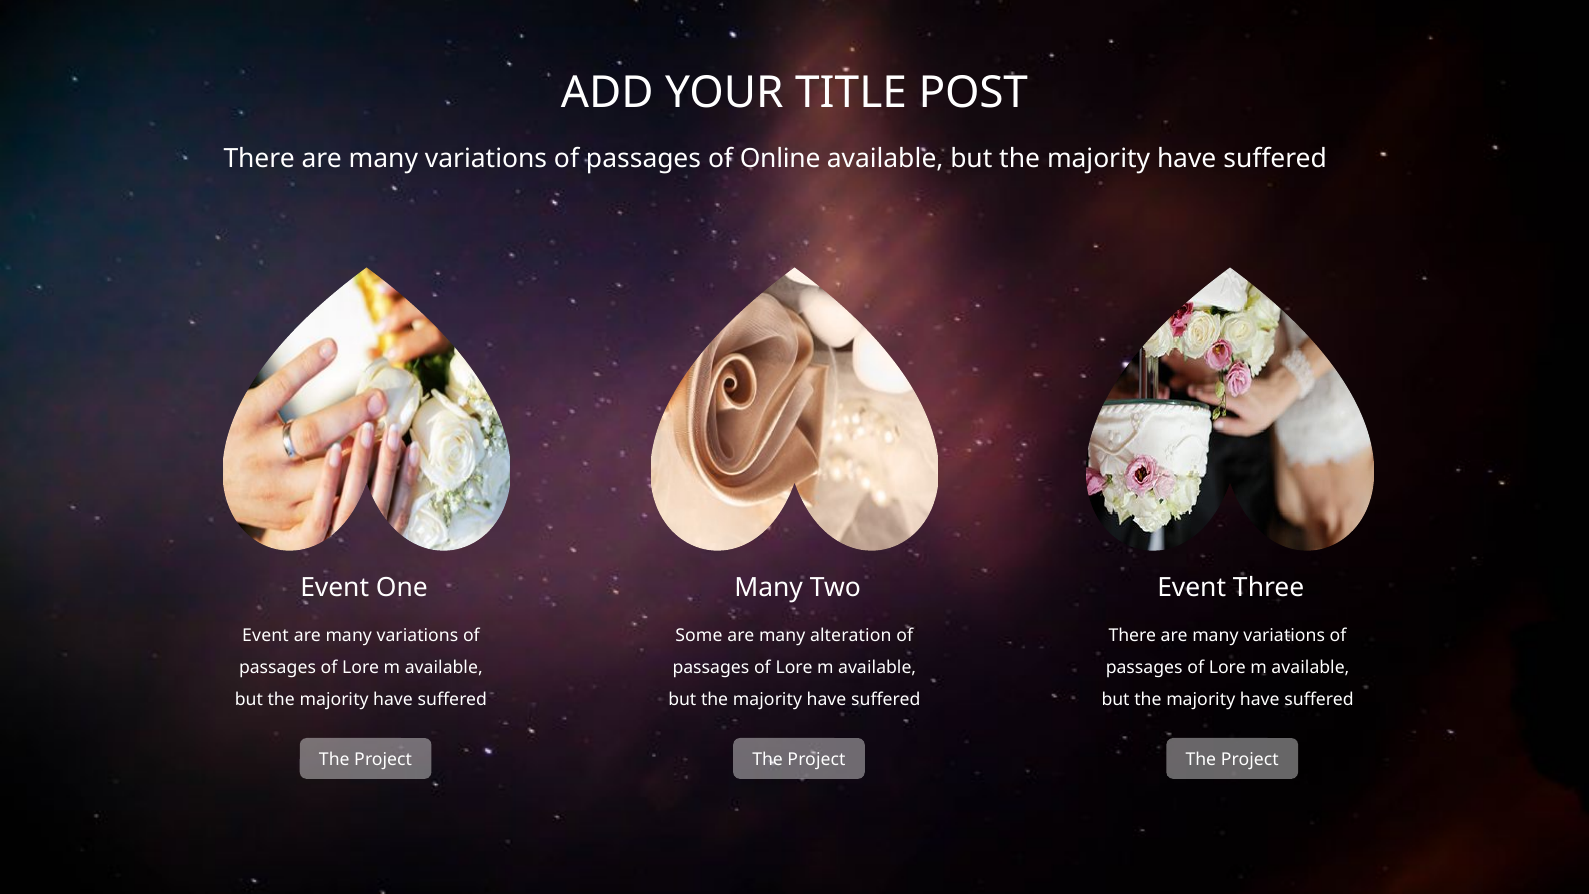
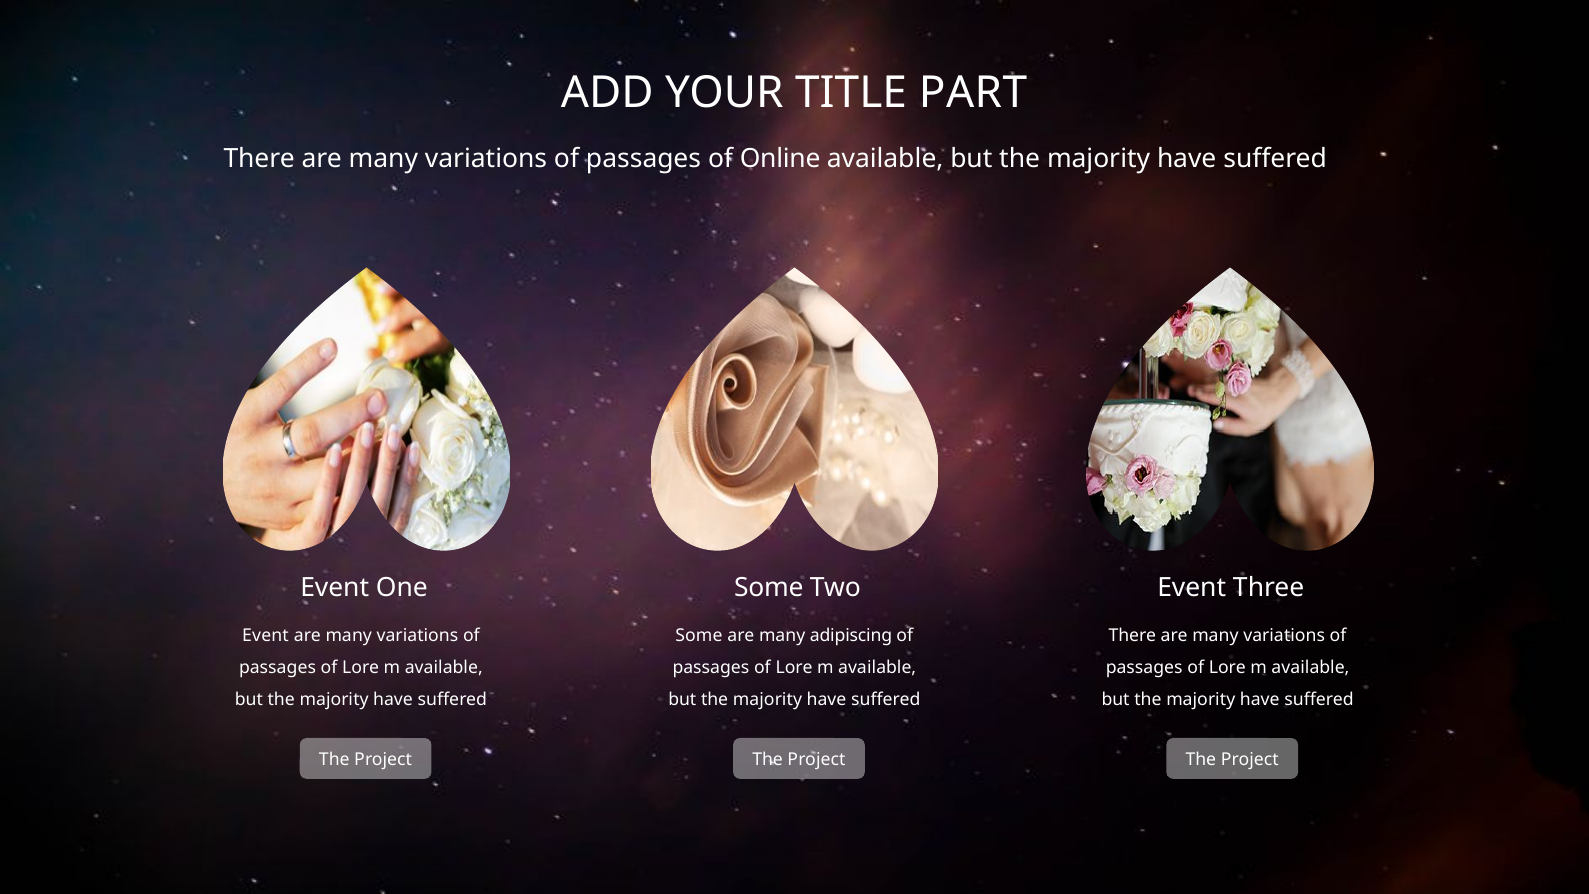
POST: POST -> PART
Many at (769, 587): Many -> Some
alteration: alteration -> adipiscing
